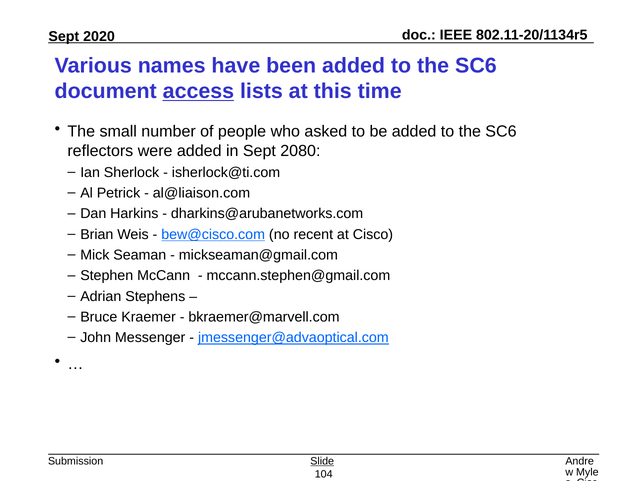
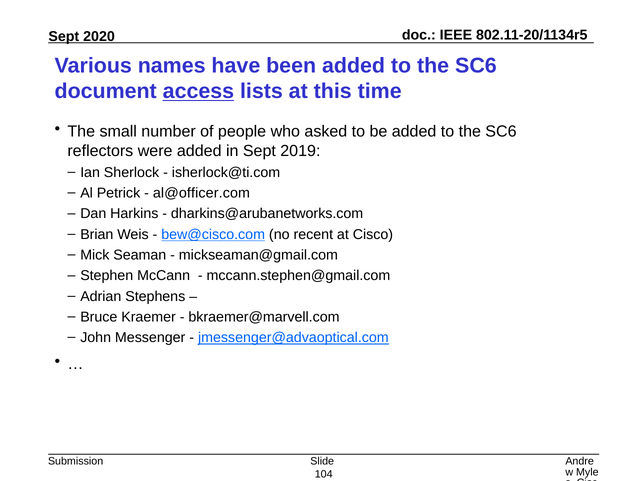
2080: 2080 -> 2019
al@liaison.com: al@liaison.com -> al@officer.com
Slide underline: present -> none
